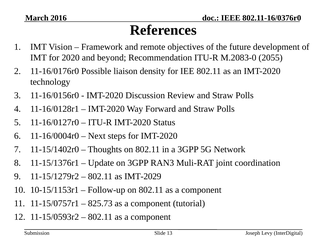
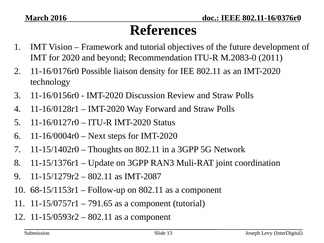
and remote: remote -> tutorial
2055: 2055 -> 2011
IMT-2029: IMT-2029 -> IMT-2087
10-15/1153r1: 10-15/1153r1 -> 68-15/1153r1
825.73: 825.73 -> 791.65
